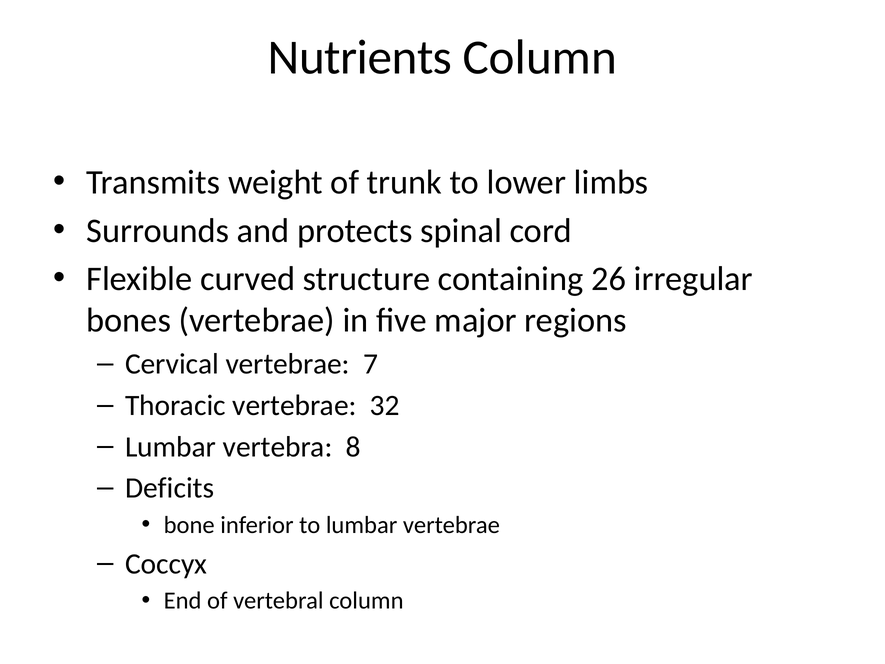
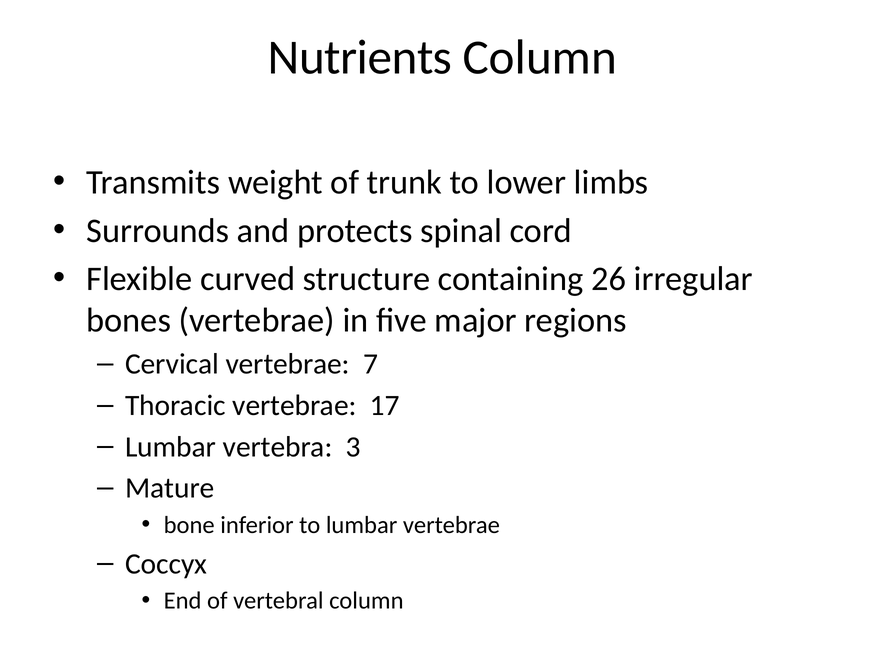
32: 32 -> 17
8: 8 -> 3
Deficits: Deficits -> Mature
